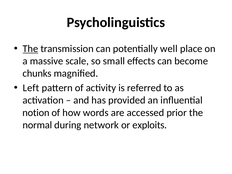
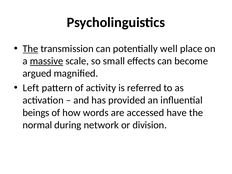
massive underline: none -> present
chunks: chunks -> argued
notion: notion -> beings
prior: prior -> have
exploits: exploits -> division
